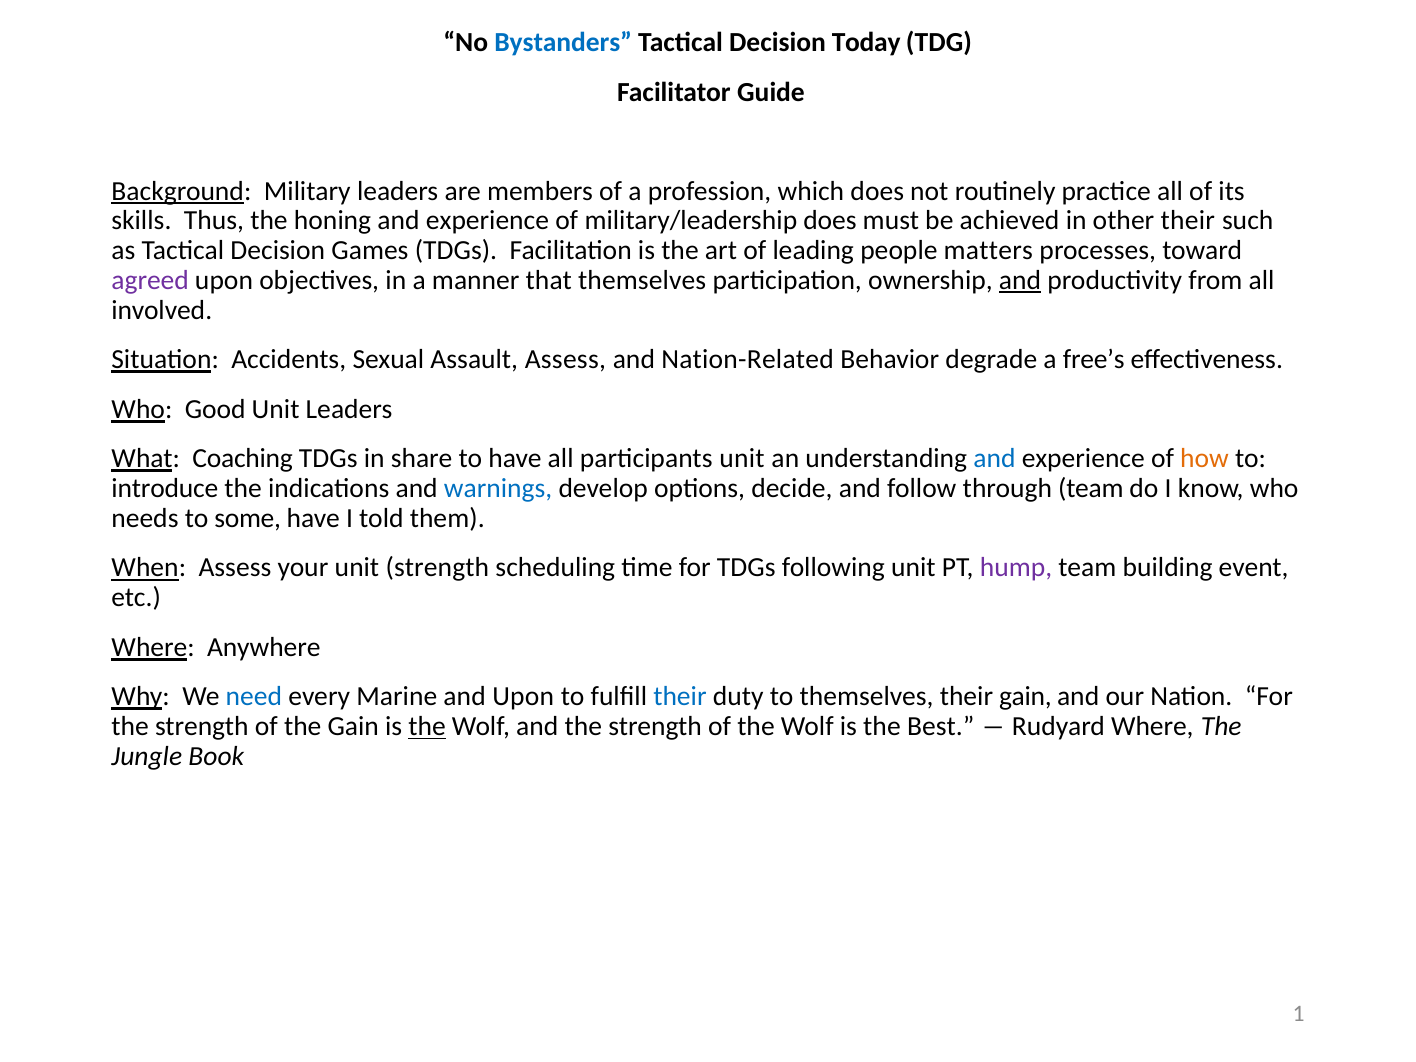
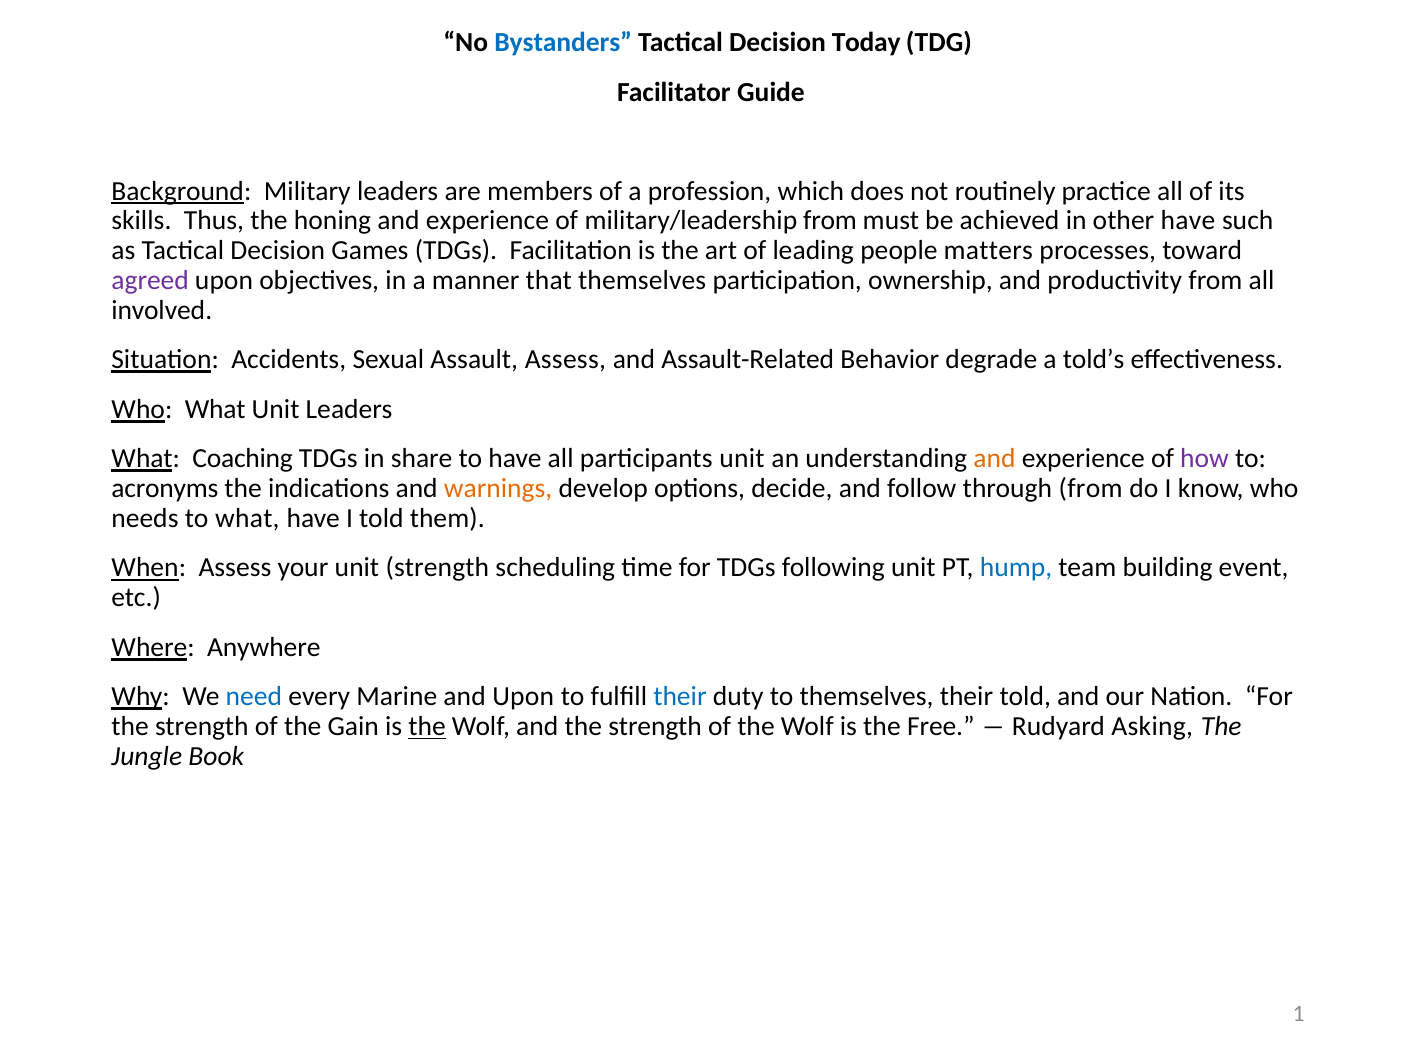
military/leadership does: does -> from
other their: their -> have
and at (1020, 280) underline: present -> none
Nation-Related: Nation-Related -> Assault-Related
free’s: free’s -> told’s
Who Good: Good -> What
and at (995, 459) colour: blue -> orange
how colour: orange -> purple
introduce: introduce -> acronyms
warnings colour: blue -> orange
through team: team -> from
to some: some -> what
hump colour: purple -> blue
their gain: gain -> told
Best: Best -> Free
Rudyard Where: Where -> Asking
